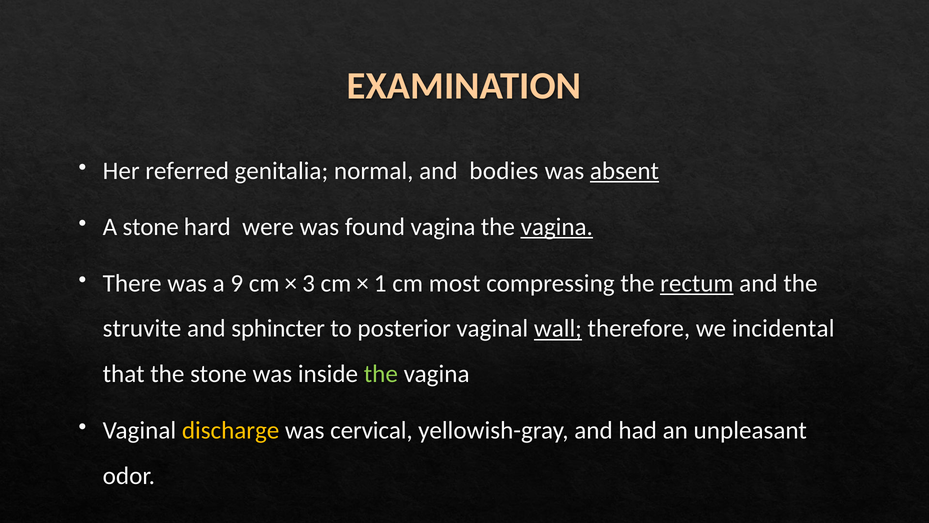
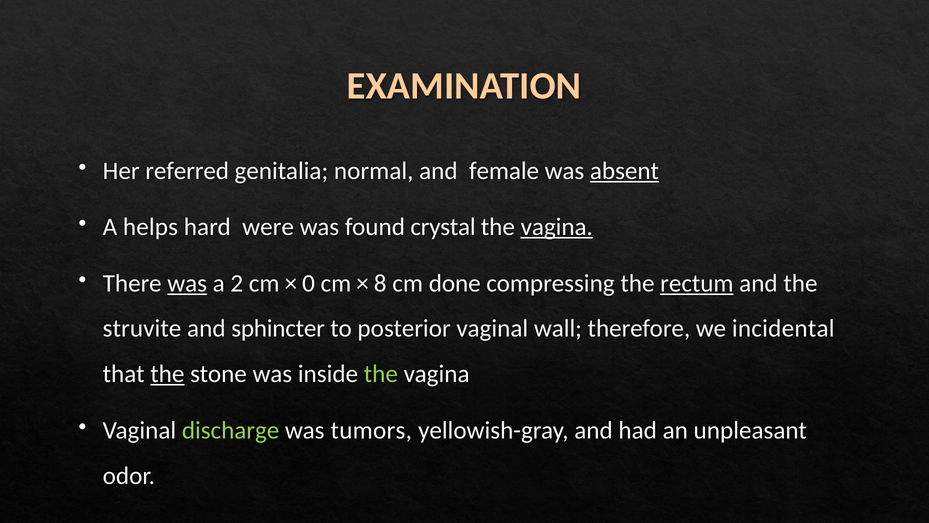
bodies: bodies -> female
A stone: stone -> helps
found vagina: vagina -> crystal
was at (187, 283) underline: none -> present
9: 9 -> 2
3: 3 -> 0
1: 1 -> 8
most: most -> done
wall underline: present -> none
the at (167, 374) underline: none -> present
discharge colour: yellow -> light green
cervical: cervical -> tumors
